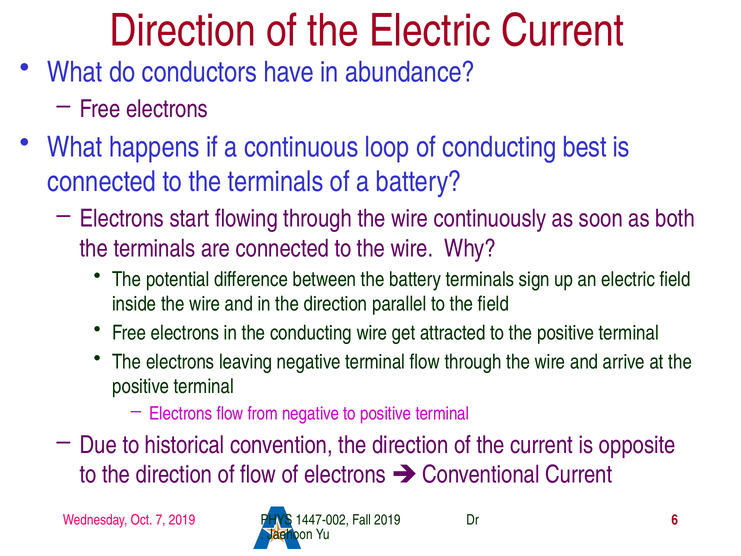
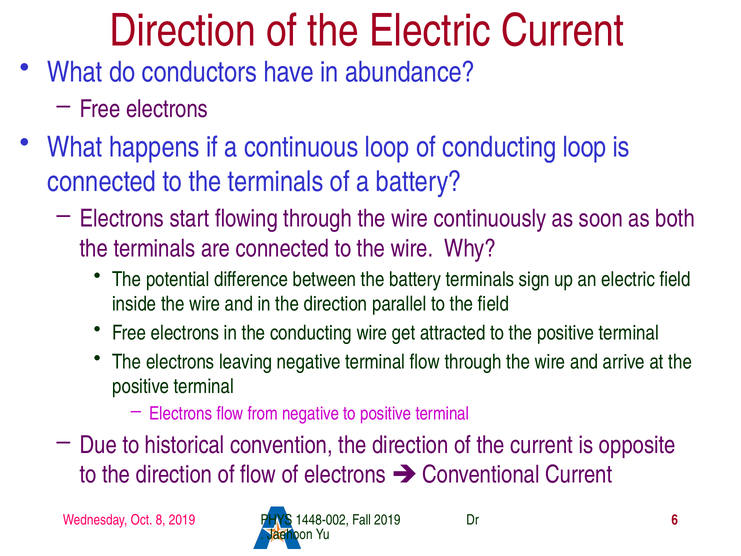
conducting best: best -> loop
7: 7 -> 8
1447-002: 1447-002 -> 1448-002
